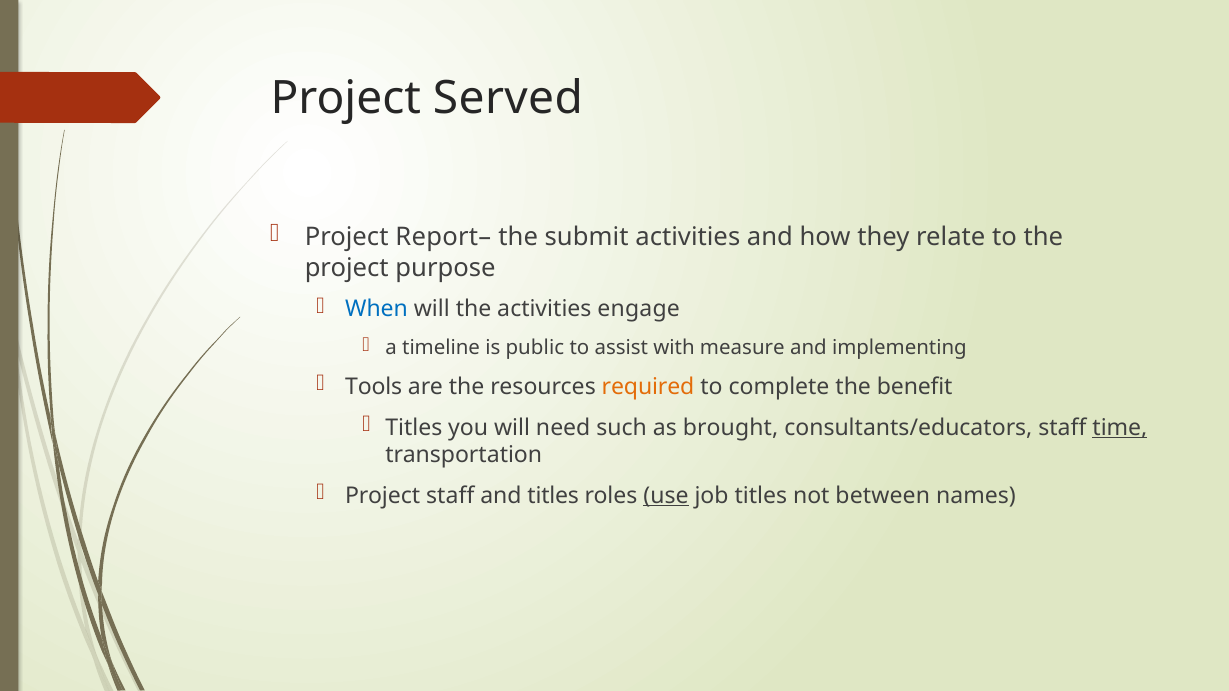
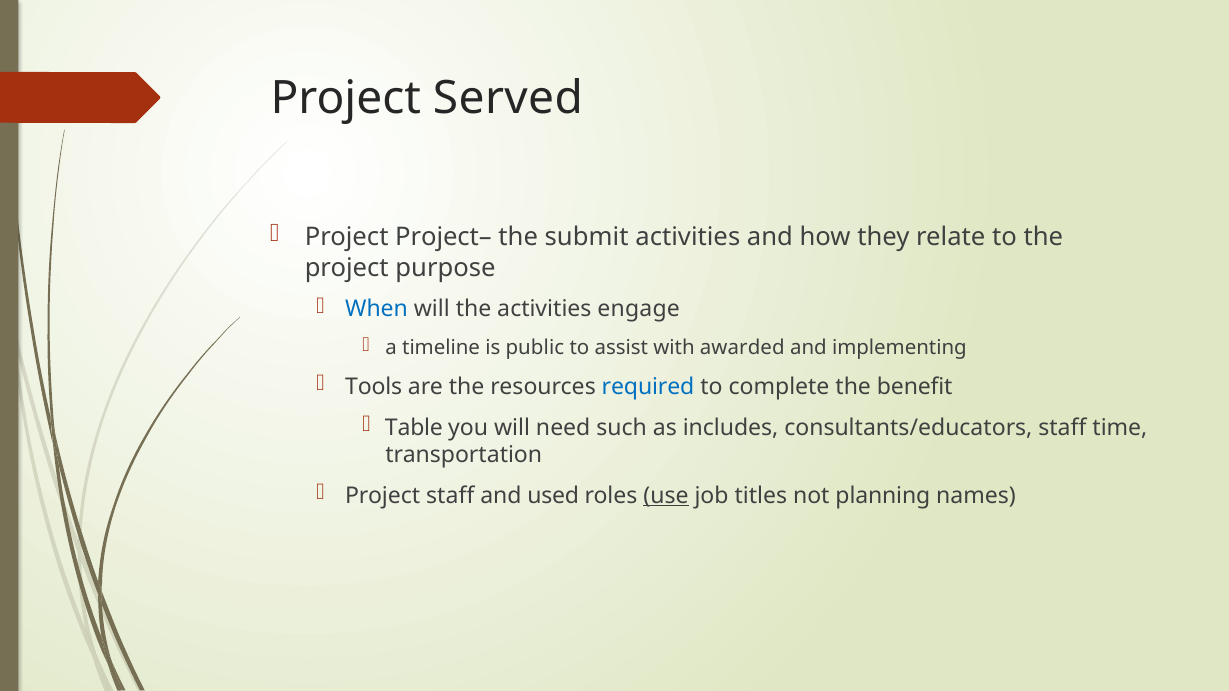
Report–: Report– -> Project–
measure: measure -> awarded
required colour: orange -> blue
Titles at (414, 428): Titles -> Table
brought: brought -> includes
time underline: present -> none
and titles: titles -> used
between: between -> planning
